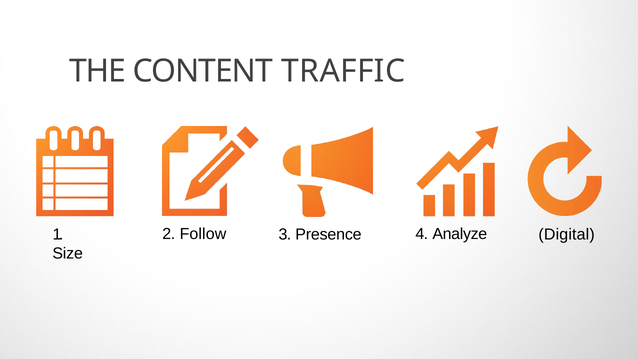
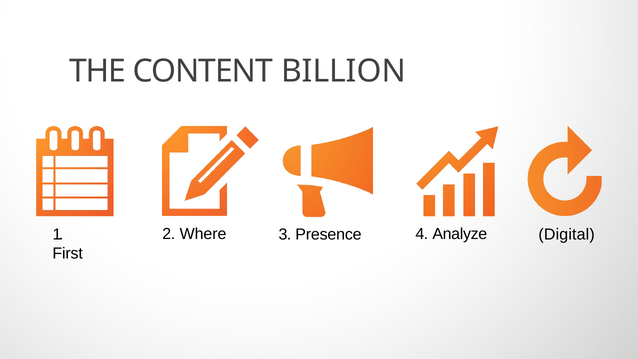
TRAFFIC: TRAFFIC -> BILLION
Follow: Follow -> Where
Size: Size -> First
